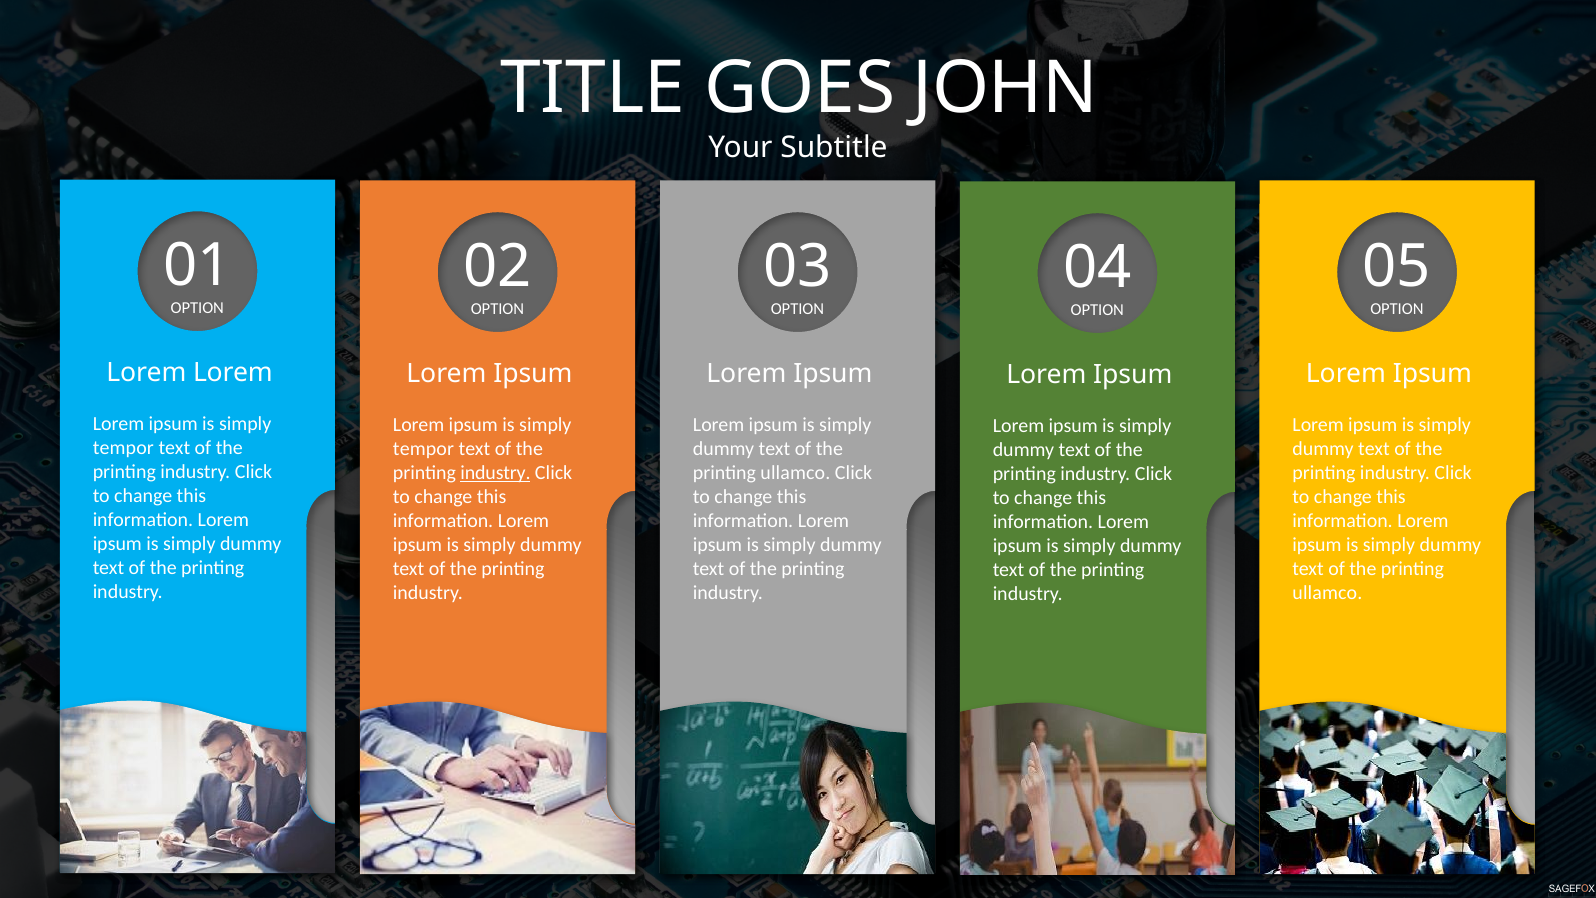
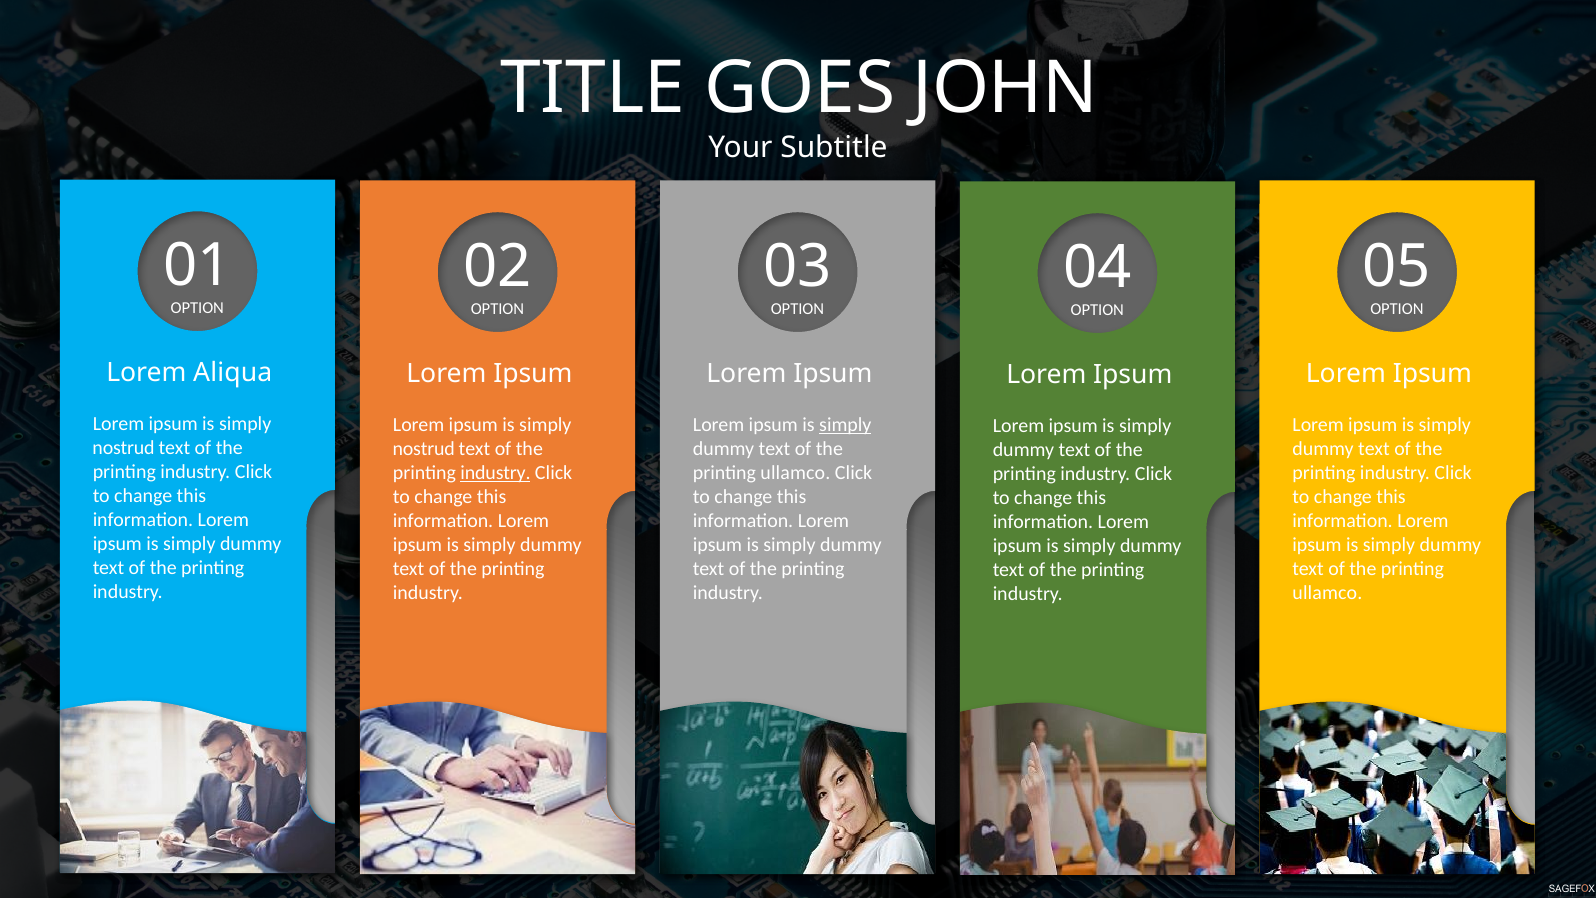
Lorem at (233, 373): Lorem -> Aliqua
simply at (845, 425) underline: none -> present
tempor at (123, 448): tempor -> nostrud
tempor at (424, 449): tempor -> nostrud
